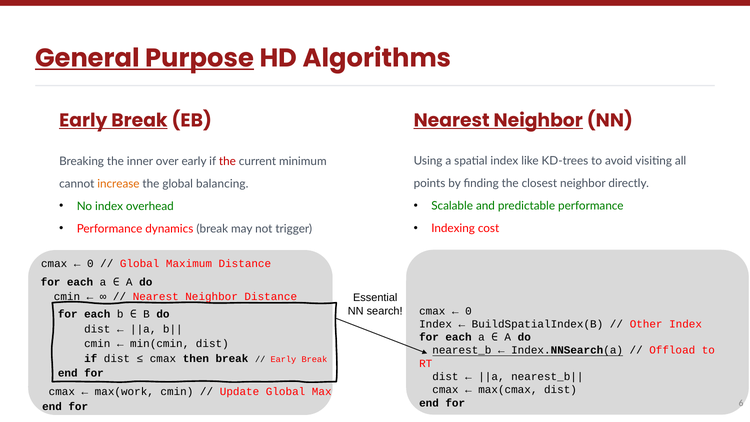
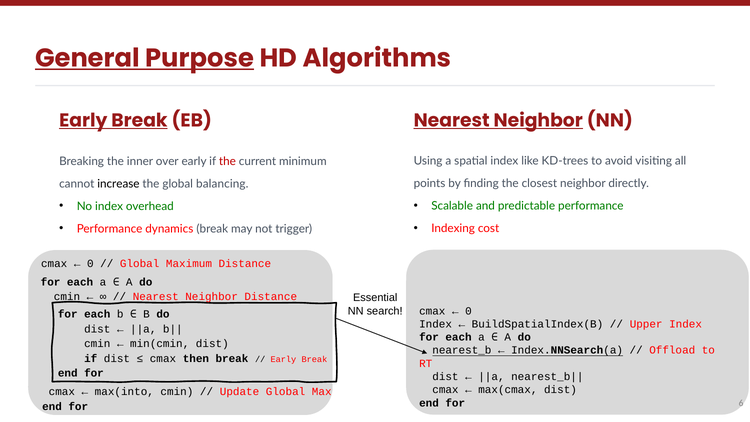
increase colour: orange -> black
Other: Other -> Upper
max(work: max(work -> max(into
